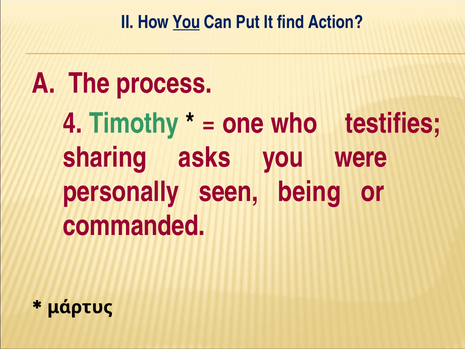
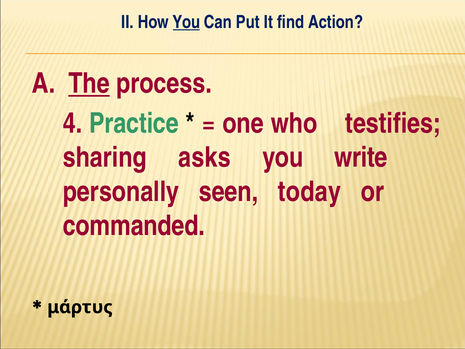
The underline: none -> present
Timothy: Timothy -> Practice
were: were -> write
being: being -> today
